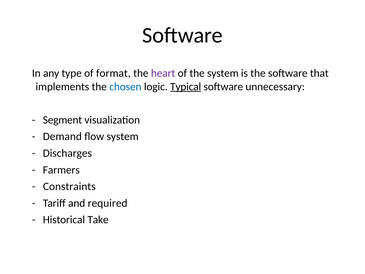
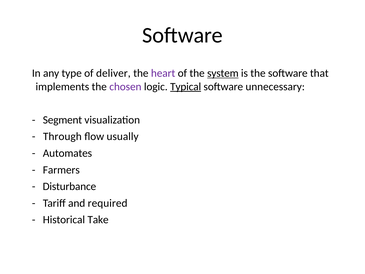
format: format -> deliver
system at (223, 73) underline: none -> present
chosen colour: blue -> purple
Demand: Demand -> Through
flow system: system -> usually
Discharges: Discharges -> Automates
Constraints: Constraints -> Disturbance
